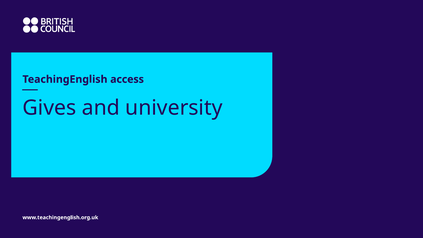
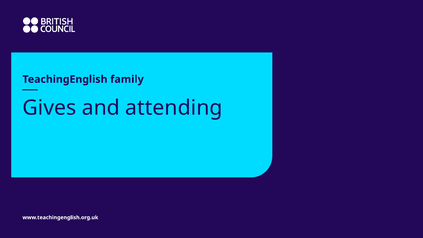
access: access -> family
university: university -> attending
